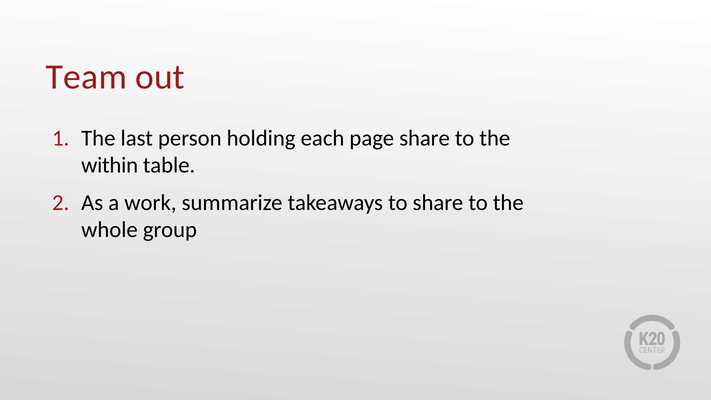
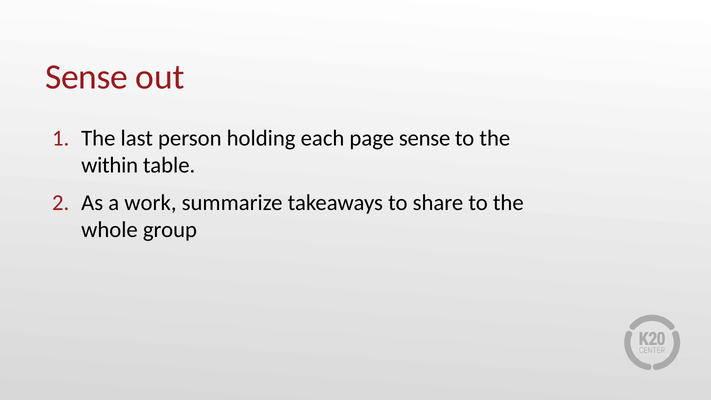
Team at (86, 77): Team -> Sense
page share: share -> sense
